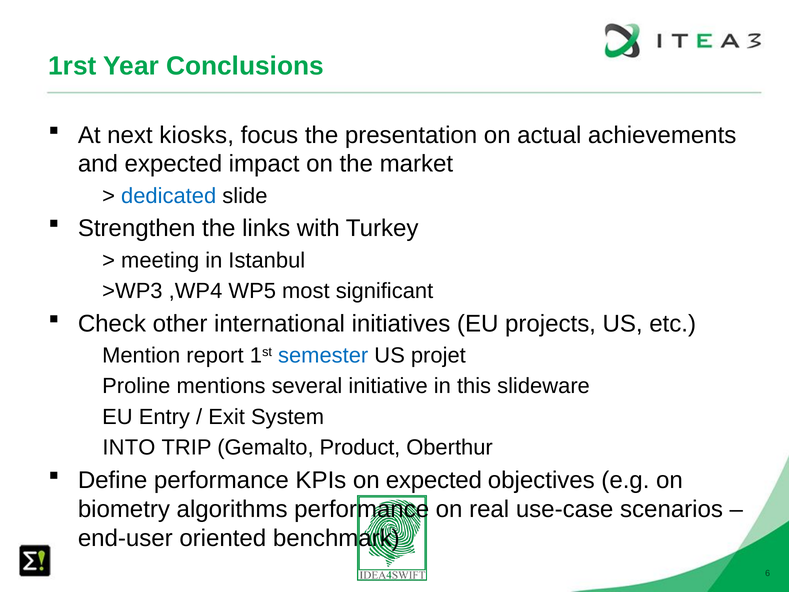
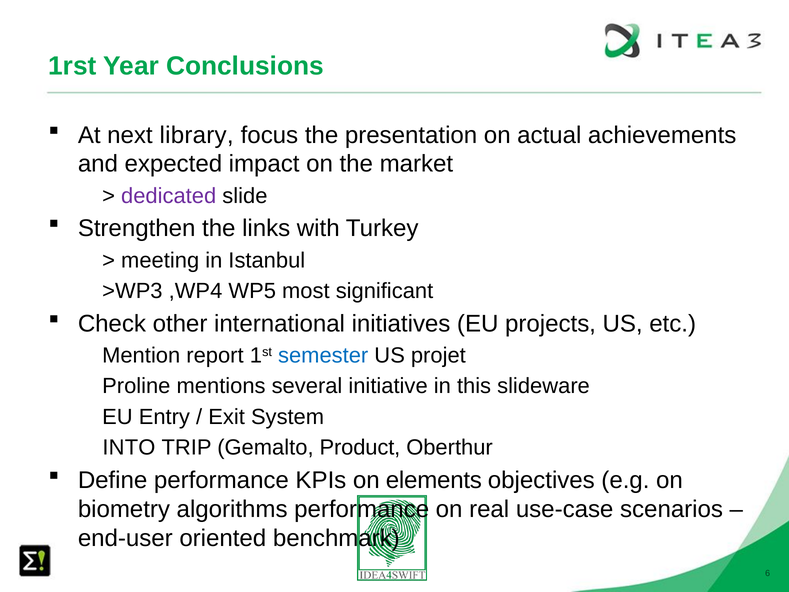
kiosks: kiosks -> library
dedicated colour: blue -> purple
on expected: expected -> elements
